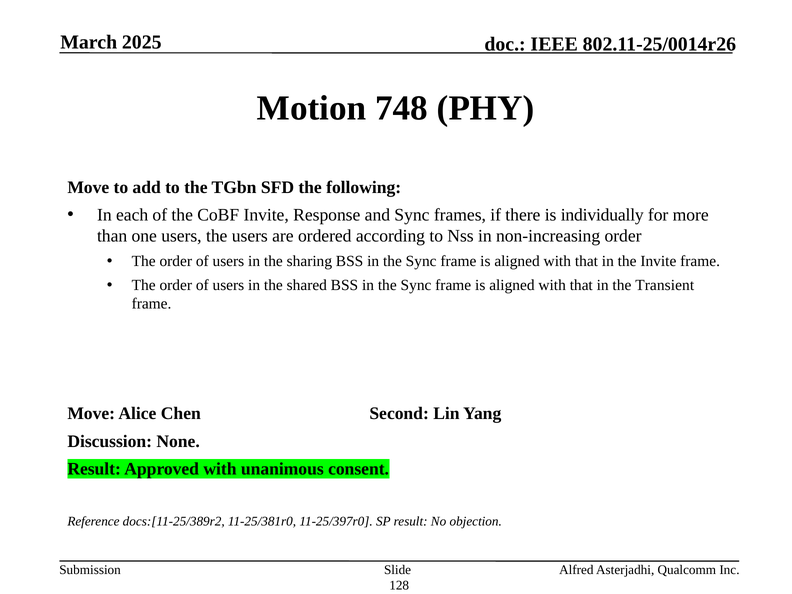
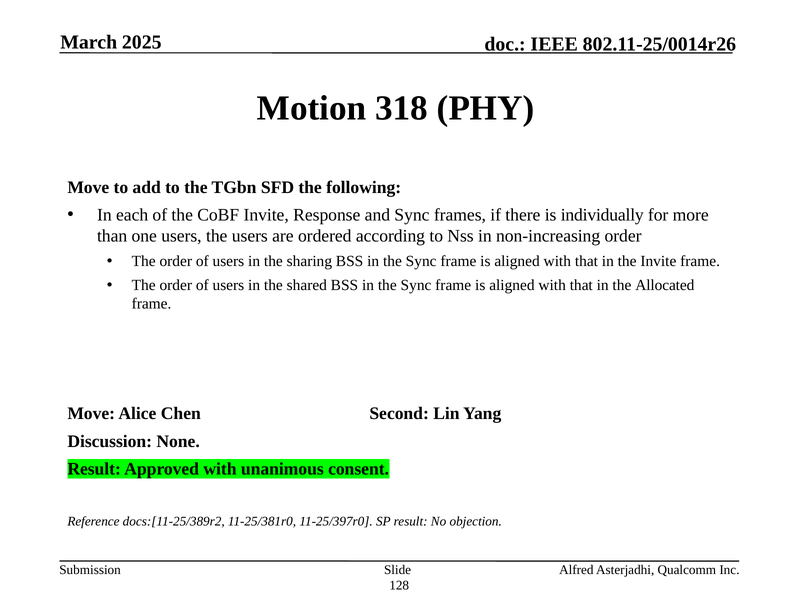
748: 748 -> 318
Transient: Transient -> Allocated
